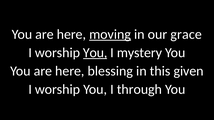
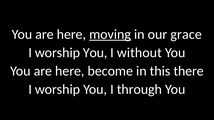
You at (95, 53) underline: present -> none
mystery: mystery -> without
blessing: blessing -> become
given: given -> there
